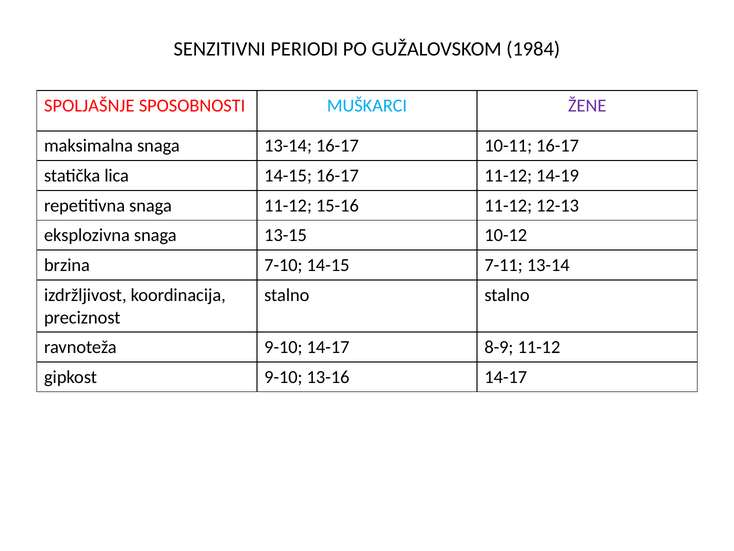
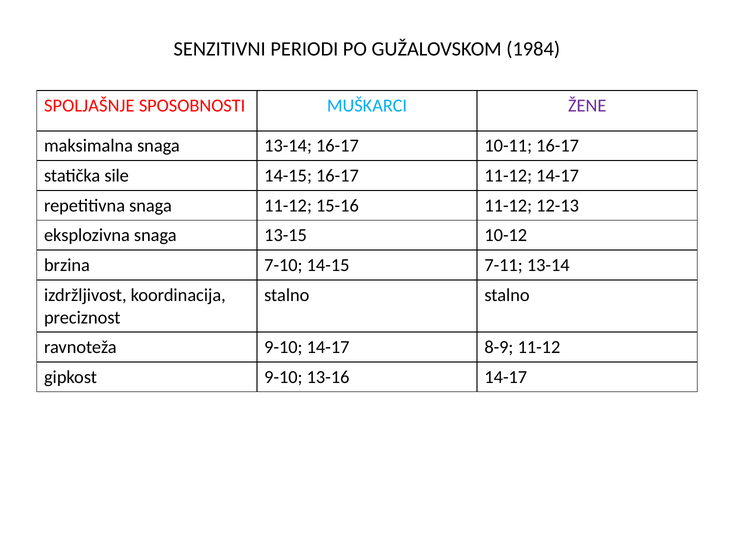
lica: lica -> sile
11-12 14-19: 14-19 -> 14-17
